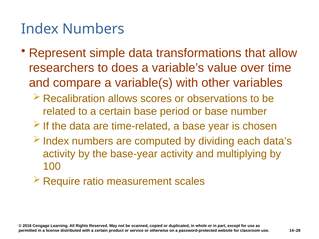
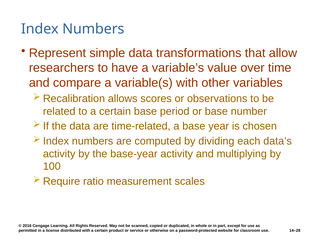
does: does -> have
